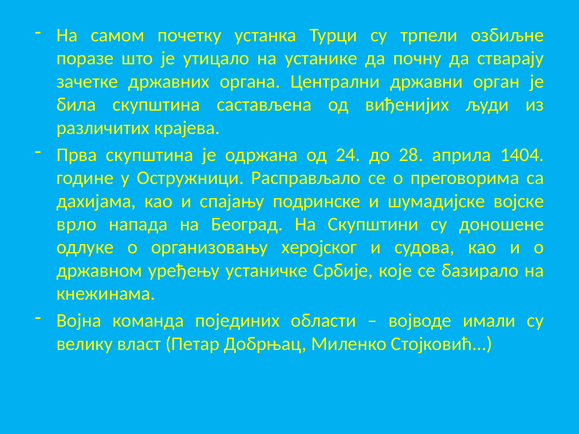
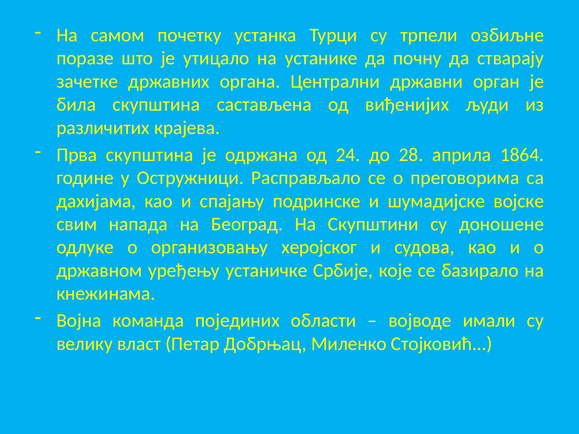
1404: 1404 -> 1864
врло: врло -> свим
